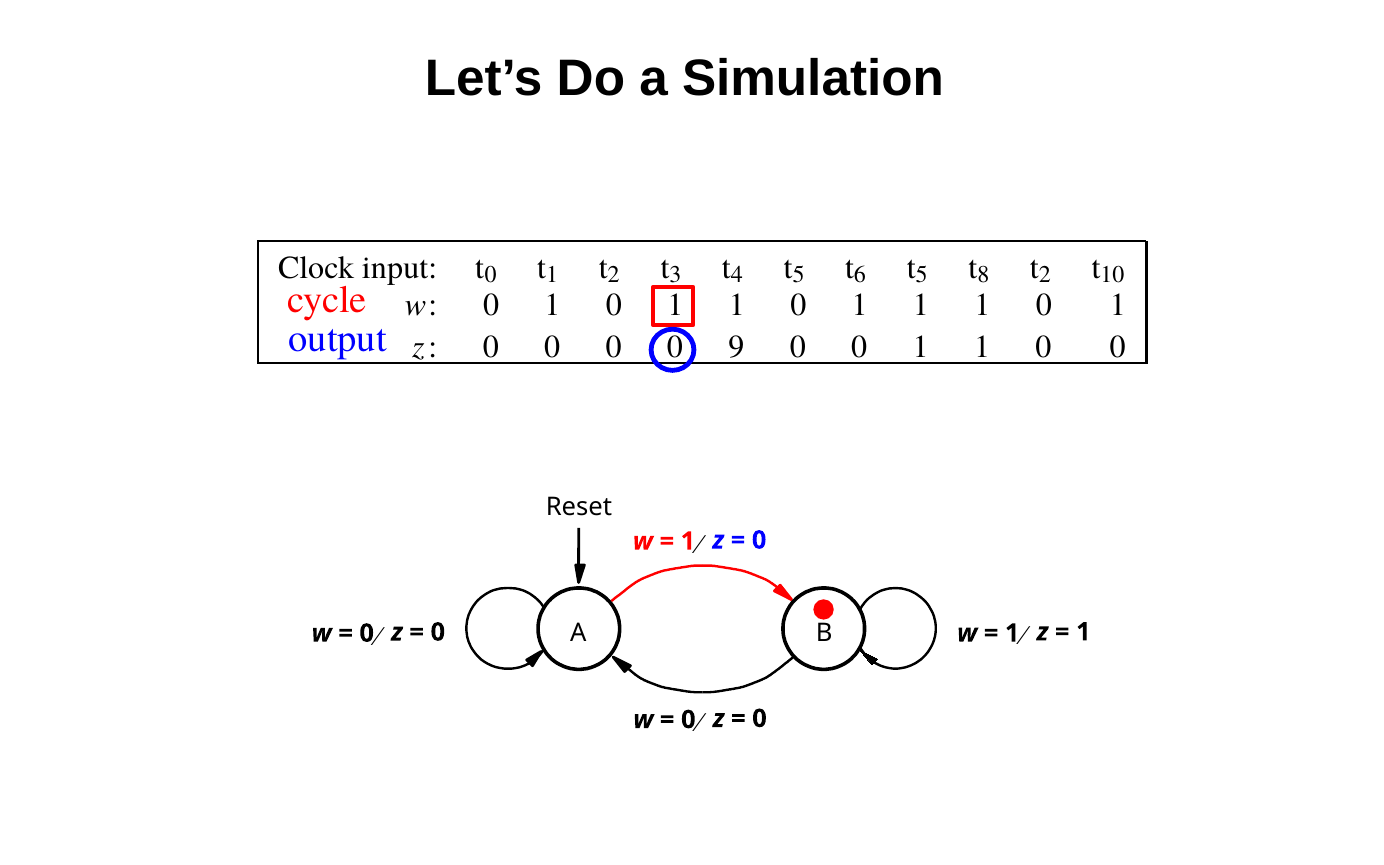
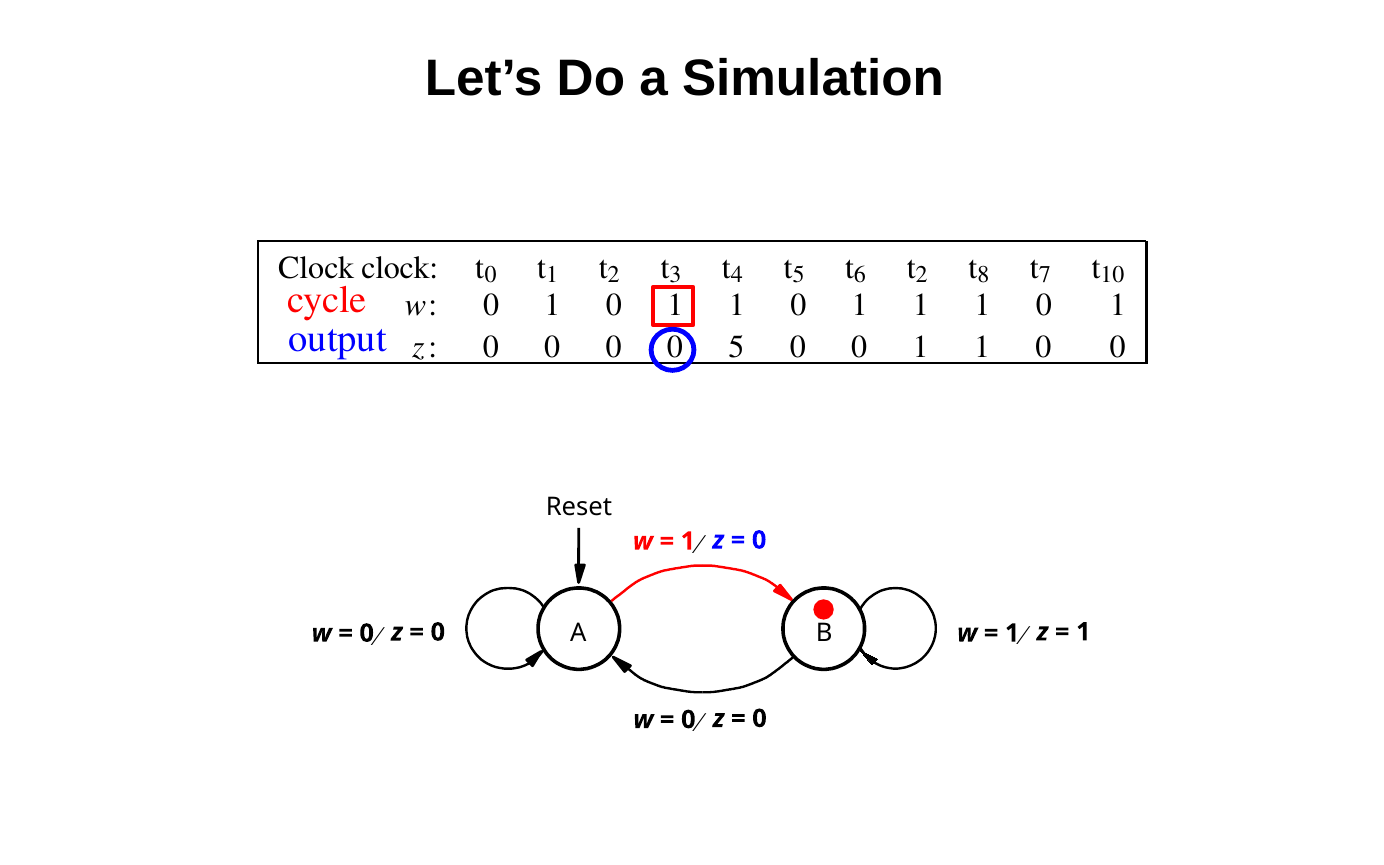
Clock input: input -> clock
6 t 5: 5 -> 2
8 t 2: 2 -> 7
0 9: 9 -> 5
